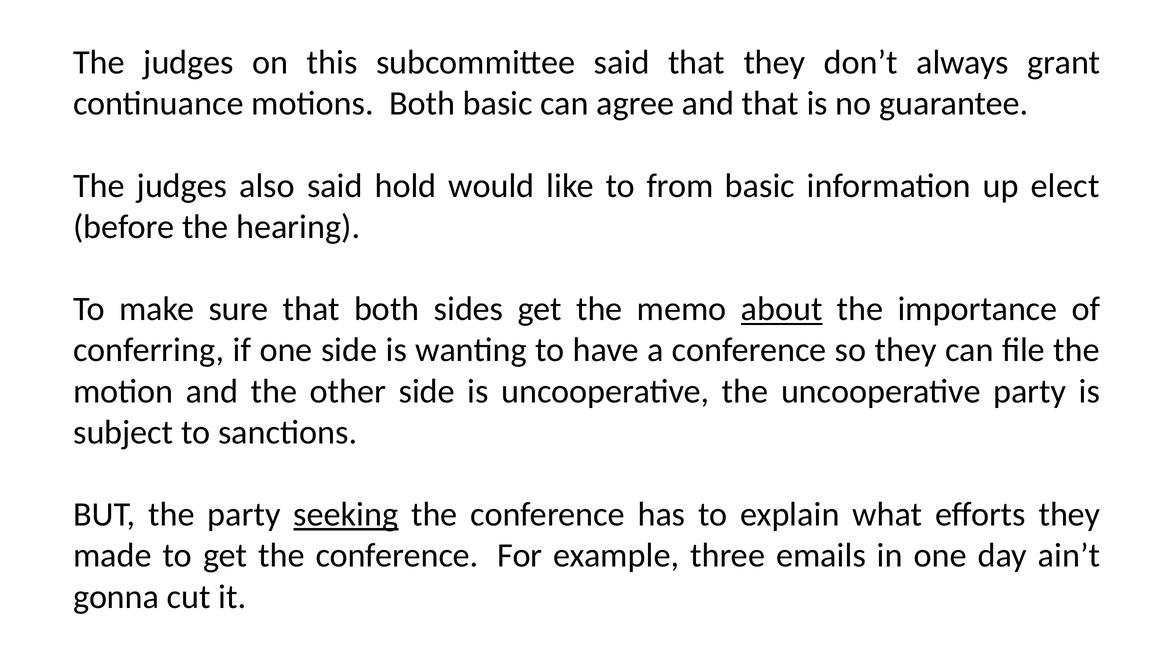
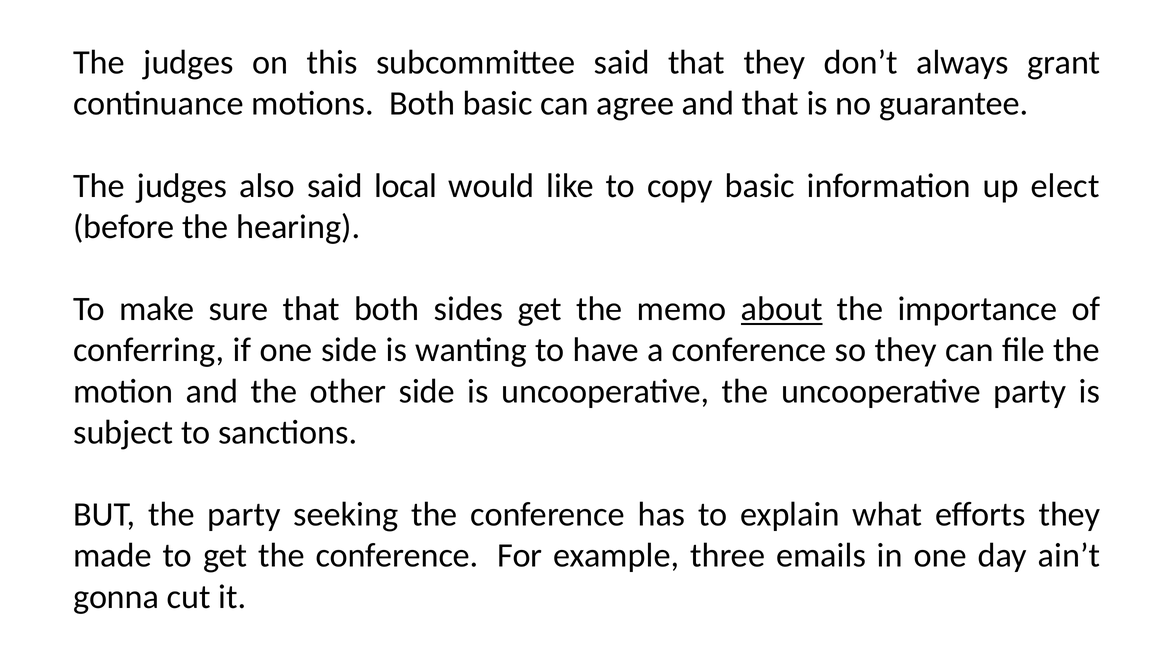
hold: hold -> local
from: from -> copy
seeking underline: present -> none
